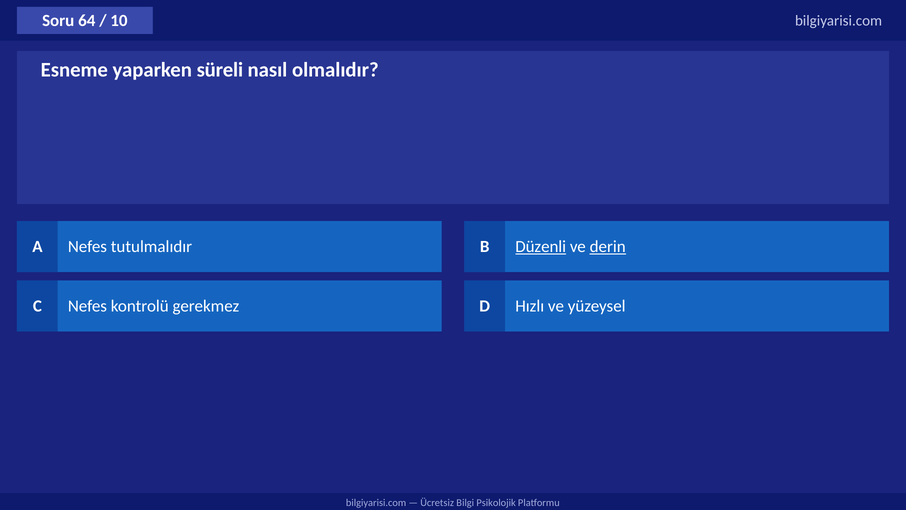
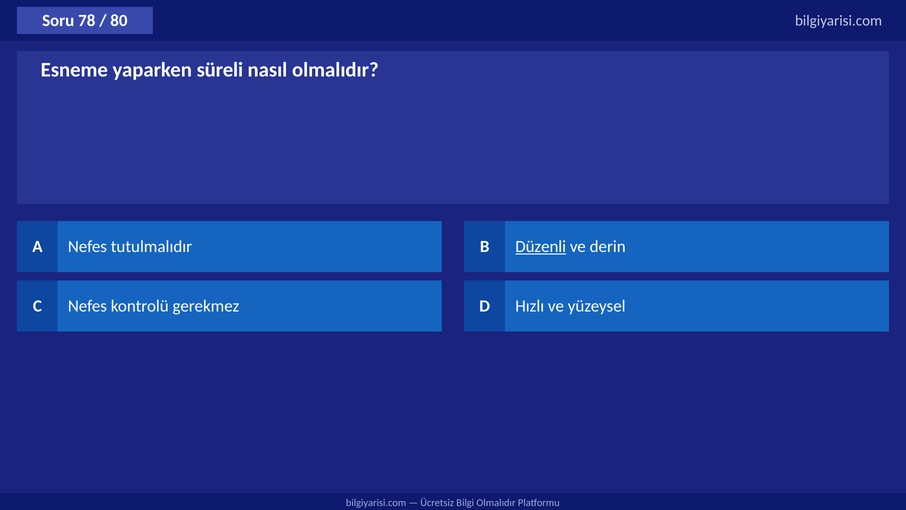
64: 64 -> 78
10: 10 -> 80
derin underline: present -> none
Bilgi Psikolojik: Psikolojik -> Olmalıdır
